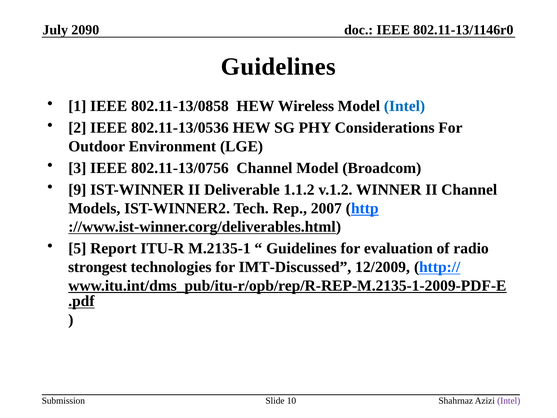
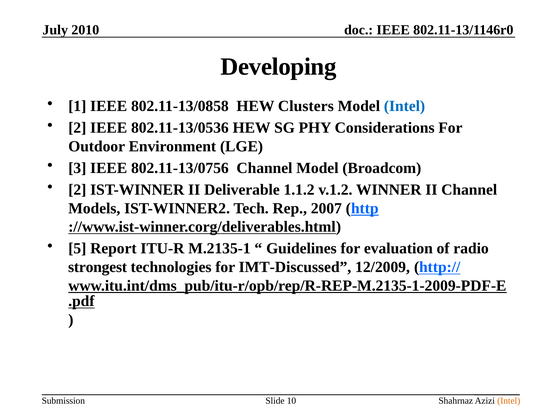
2090: 2090 -> 2010
Guidelines at (278, 67): Guidelines -> Developing
Wireless: Wireless -> Clusters
9 at (77, 190): 9 -> 2
Intel at (509, 401) colour: purple -> orange
